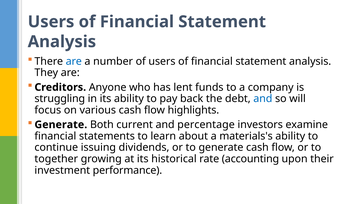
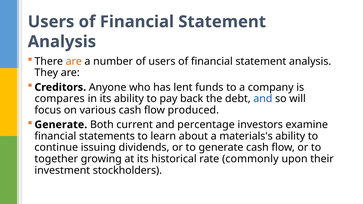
are at (74, 61) colour: blue -> orange
struggling: struggling -> compares
highlights: highlights -> produced
accounting: accounting -> commonly
performance: performance -> stockholders
